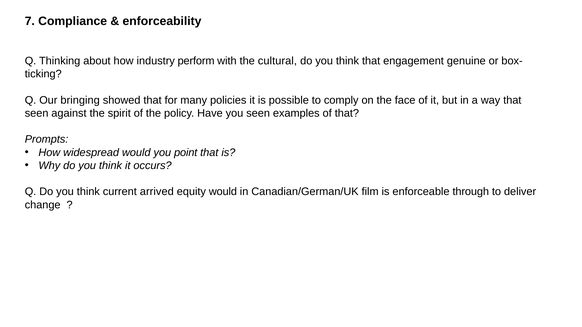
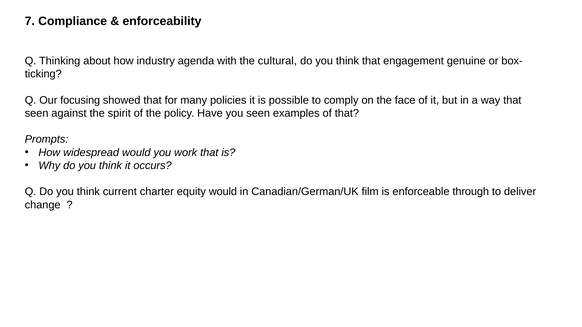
perform: perform -> agenda
bringing: bringing -> focusing
point: point -> work
arrived: arrived -> charter
